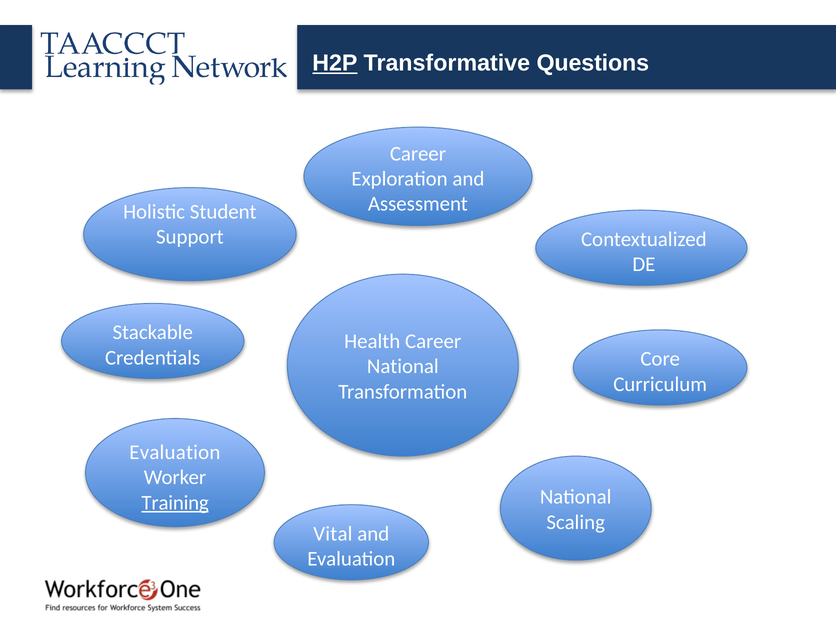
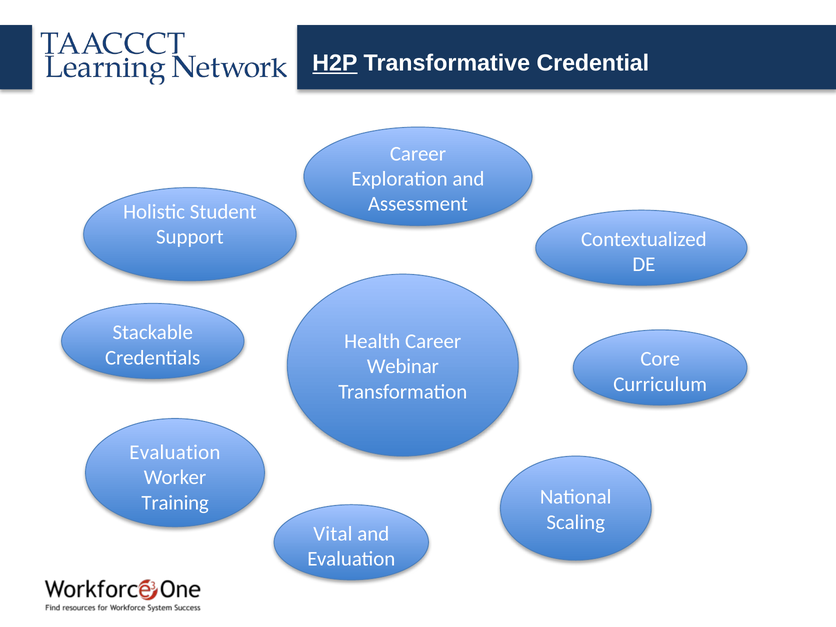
Questions: Questions -> Credential
National at (403, 367): National -> Webinar
Training underline: present -> none
